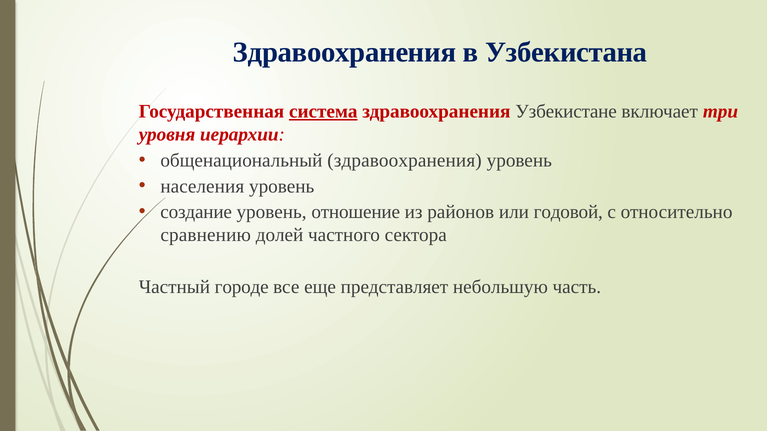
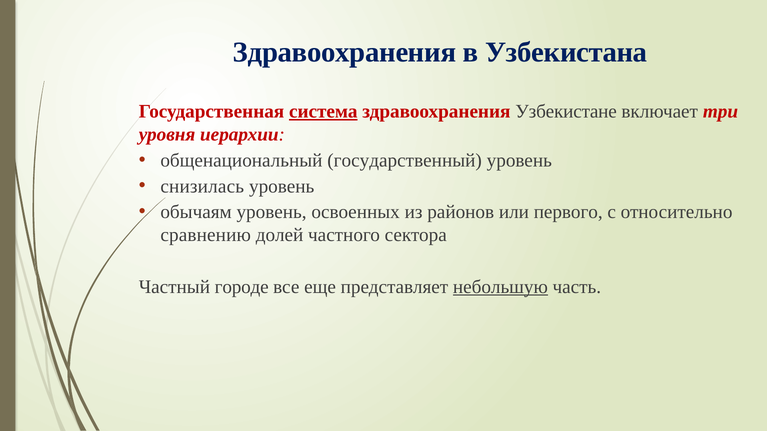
общенациональный здравоохранения: здравоохранения -> государственный
населения: населения -> снизилась
создание: создание -> обычаям
отношение: отношение -> освоенных
годовой: годовой -> первого
небольшую underline: none -> present
